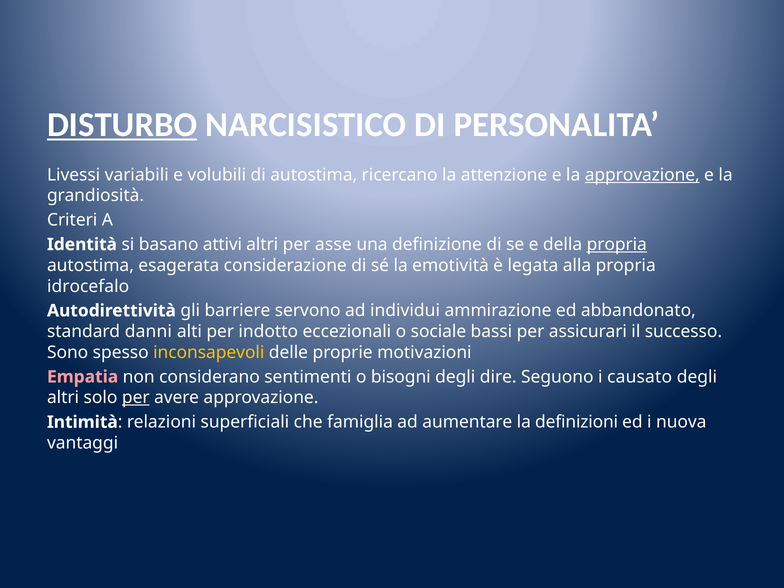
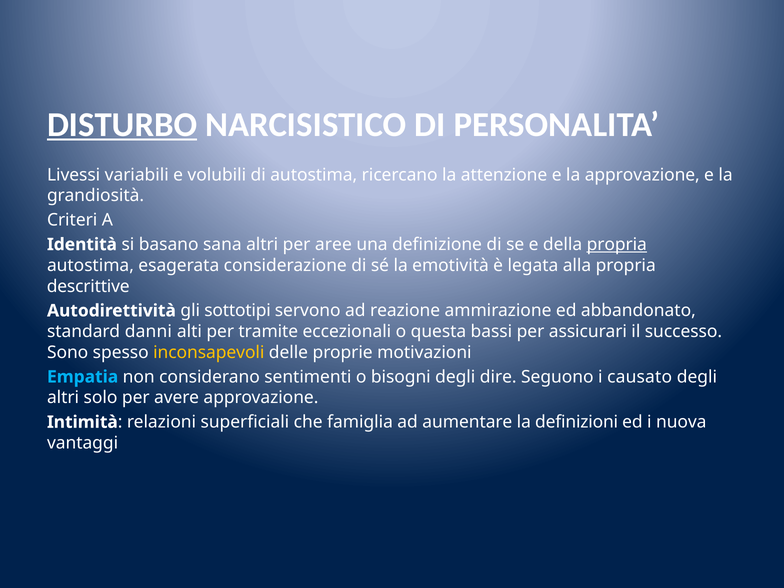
approvazione at (642, 175) underline: present -> none
attivi: attivi -> sana
asse: asse -> aree
idrocefalo: idrocefalo -> descrittive
barriere: barriere -> sottotipi
individui: individui -> reazione
indotto: indotto -> tramite
sociale: sociale -> questa
Empatia colour: pink -> light blue
per at (136, 398) underline: present -> none
